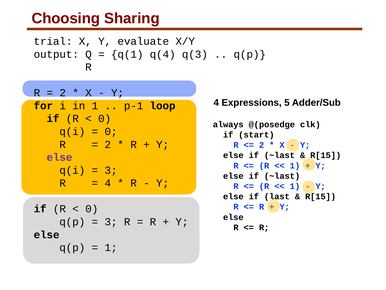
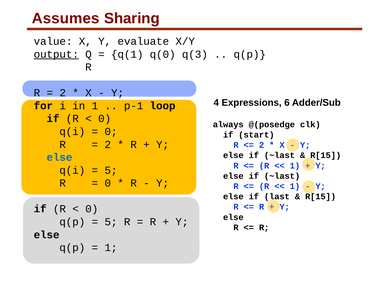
Choosing: Choosing -> Assumes
trial: trial -> value
output underline: none -> present
q(4: q(4 -> q(0
5: 5 -> 6
else at (59, 157) colour: purple -> blue
3 at (111, 170): 3 -> 5
4 at (108, 183): 4 -> 0
3 at (111, 221): 3 -> 5
